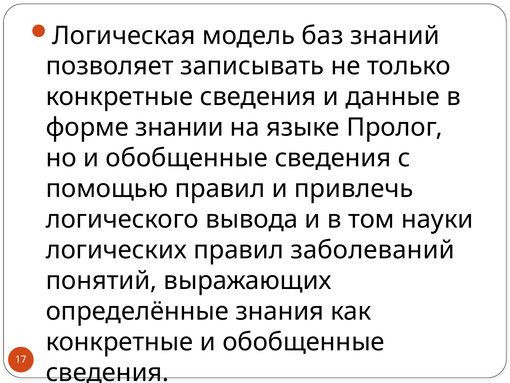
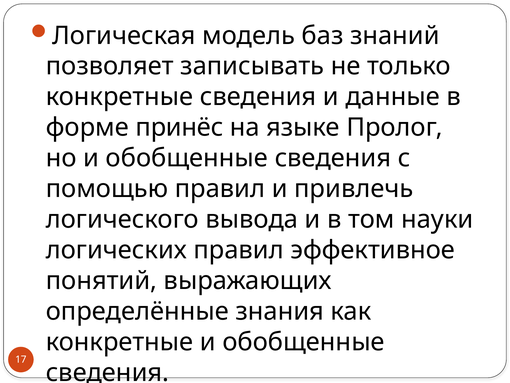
знании: знании -> принёс
заболеваний: заболеваний -> эффективное
